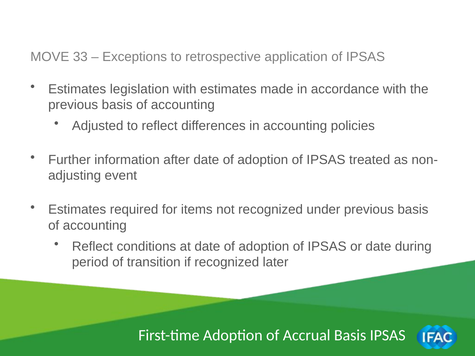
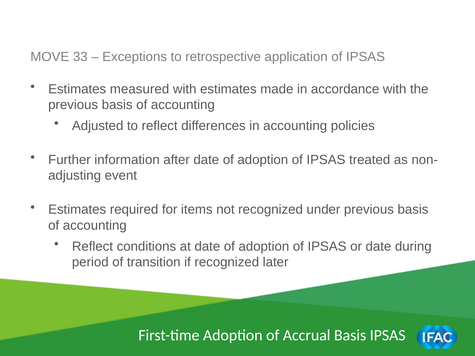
legislation: legislation -> measured
